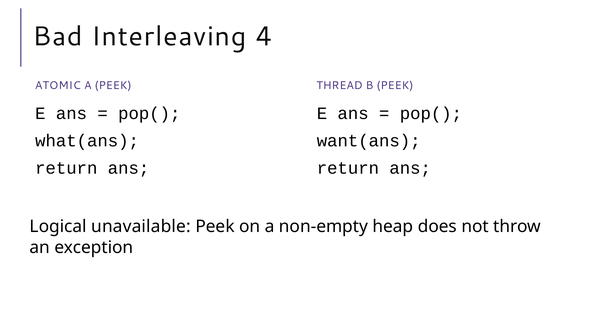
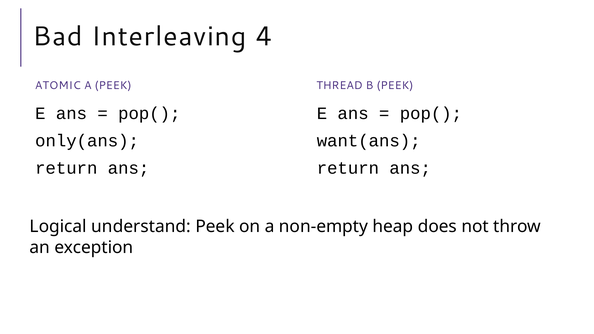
what(ans: what(ans -> only(ans
unavailable: unavailable -> understand
